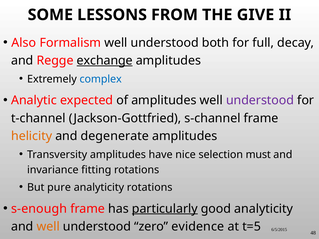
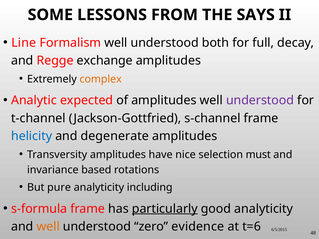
GIVE: GIVE -> SAYS
Also: Also -> Line
exchange underline: present -> none
complex colour: blue -> orange
helicity colour: orange -> blue
fitting: fitting -> based
analyticity rotations: rotations -> including
s-enough: s-enough -> s-formula
t=5: t=5 -> t=6
